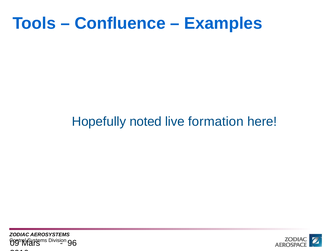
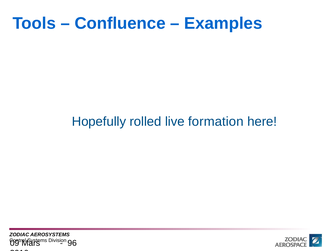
noted: noted -> rolled
